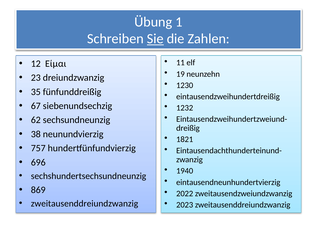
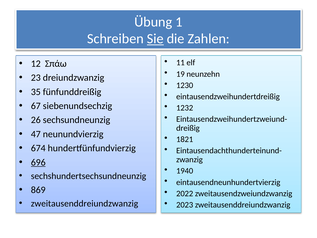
Είμαι: Είμαι -> Σπάω
62: 62 -> 26
38: 38 -> 47
757: 757 -> 674
696 underline: none -> present
